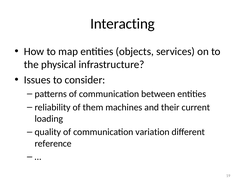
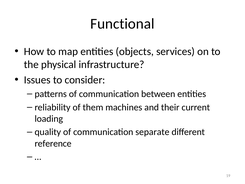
Interacting: Interacting -> Functional
variation: variation -> separate
